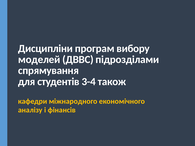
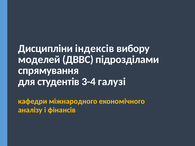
програм: програм -> індексів
також: також -> галузі
